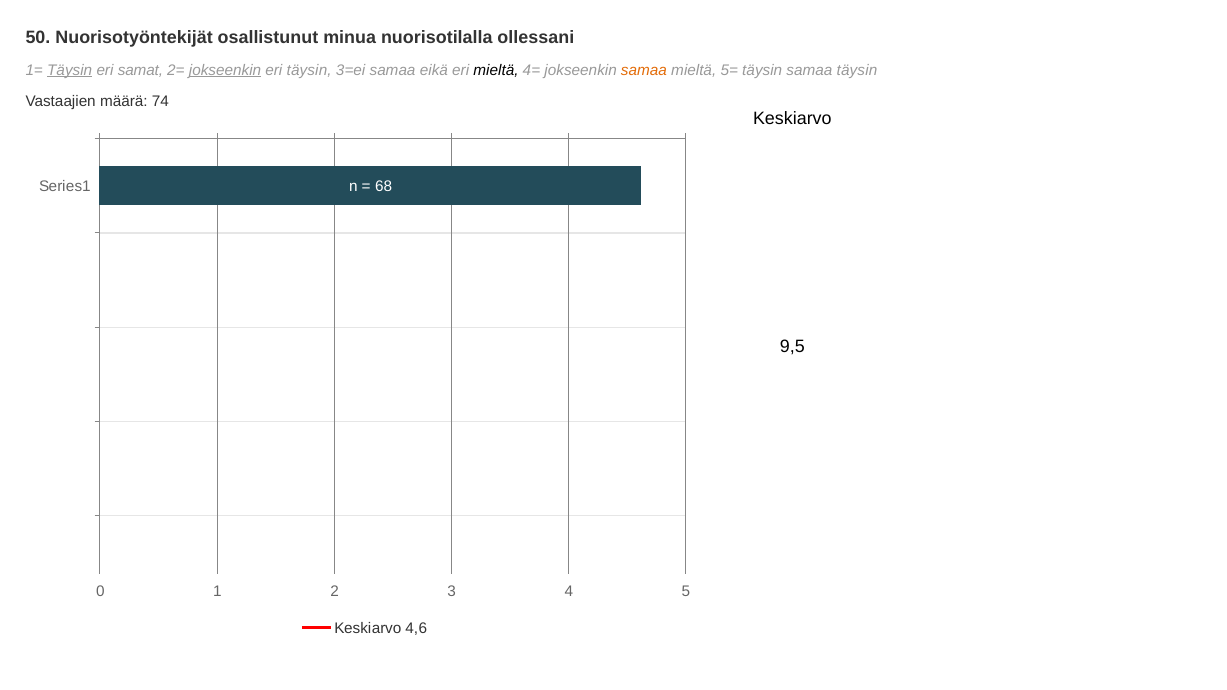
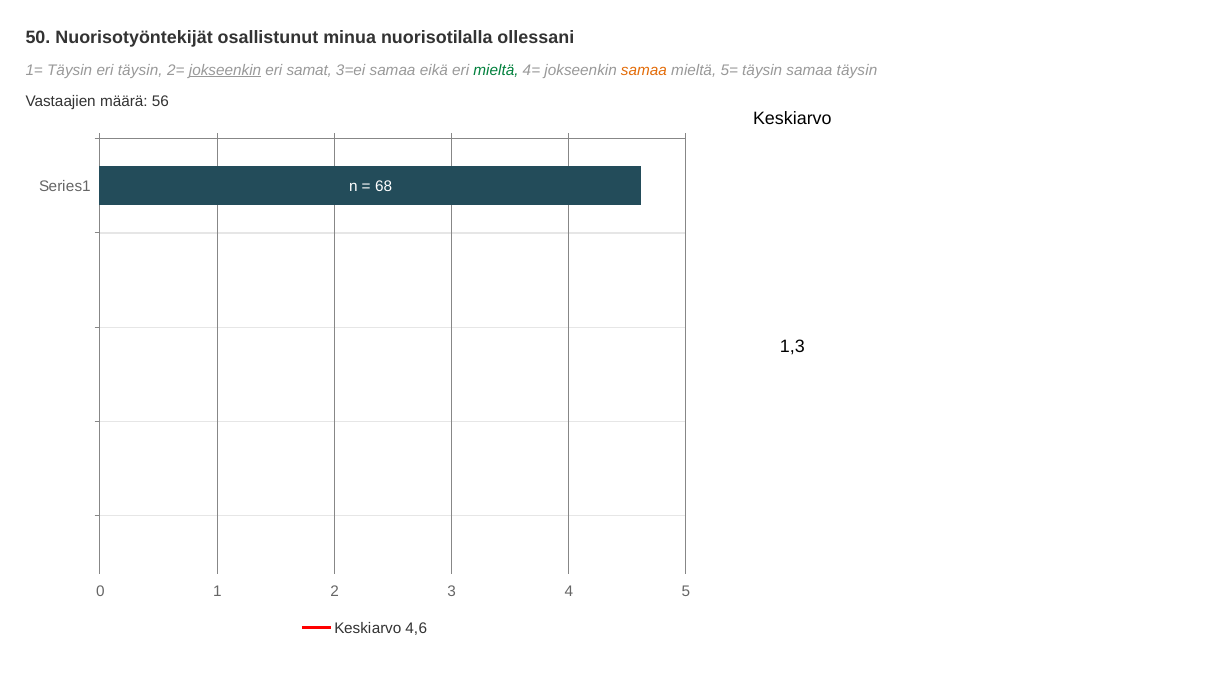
Täysin at (70, 70) underline: present -> none
eri samat: samat -> täysin
eri täysin: täysin -> samat
mieltä at (496, 70) colour: black -> green
74: 74 -> 56
9,5: 9,5 -> 1,3
